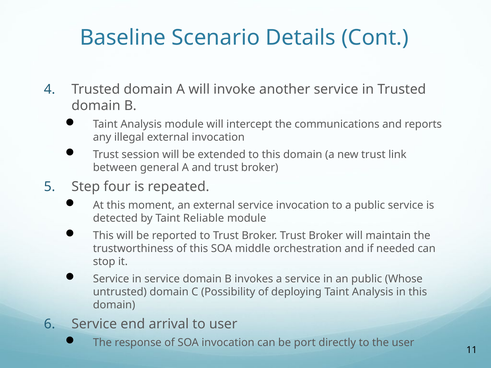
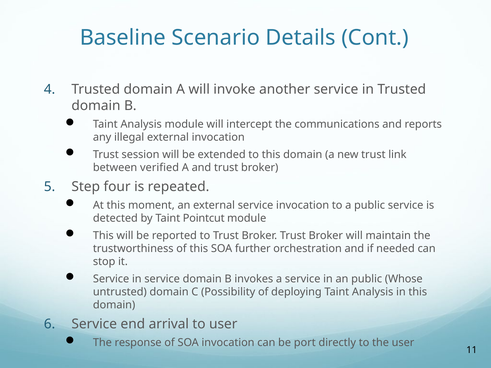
general: general -> verified
Reliable: Reliable -> Pointcut
middle: middle -> further
